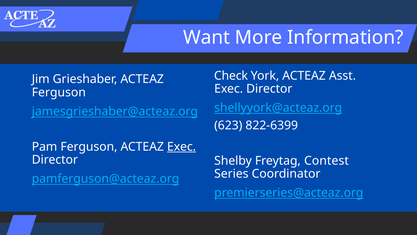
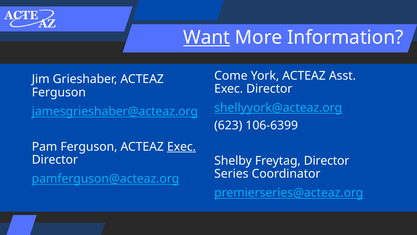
Want underline: none -> present
Check: Check -> Come
822-6399: 822-6399 -> 106-6399
Freytag Contest: Contest -> Director
